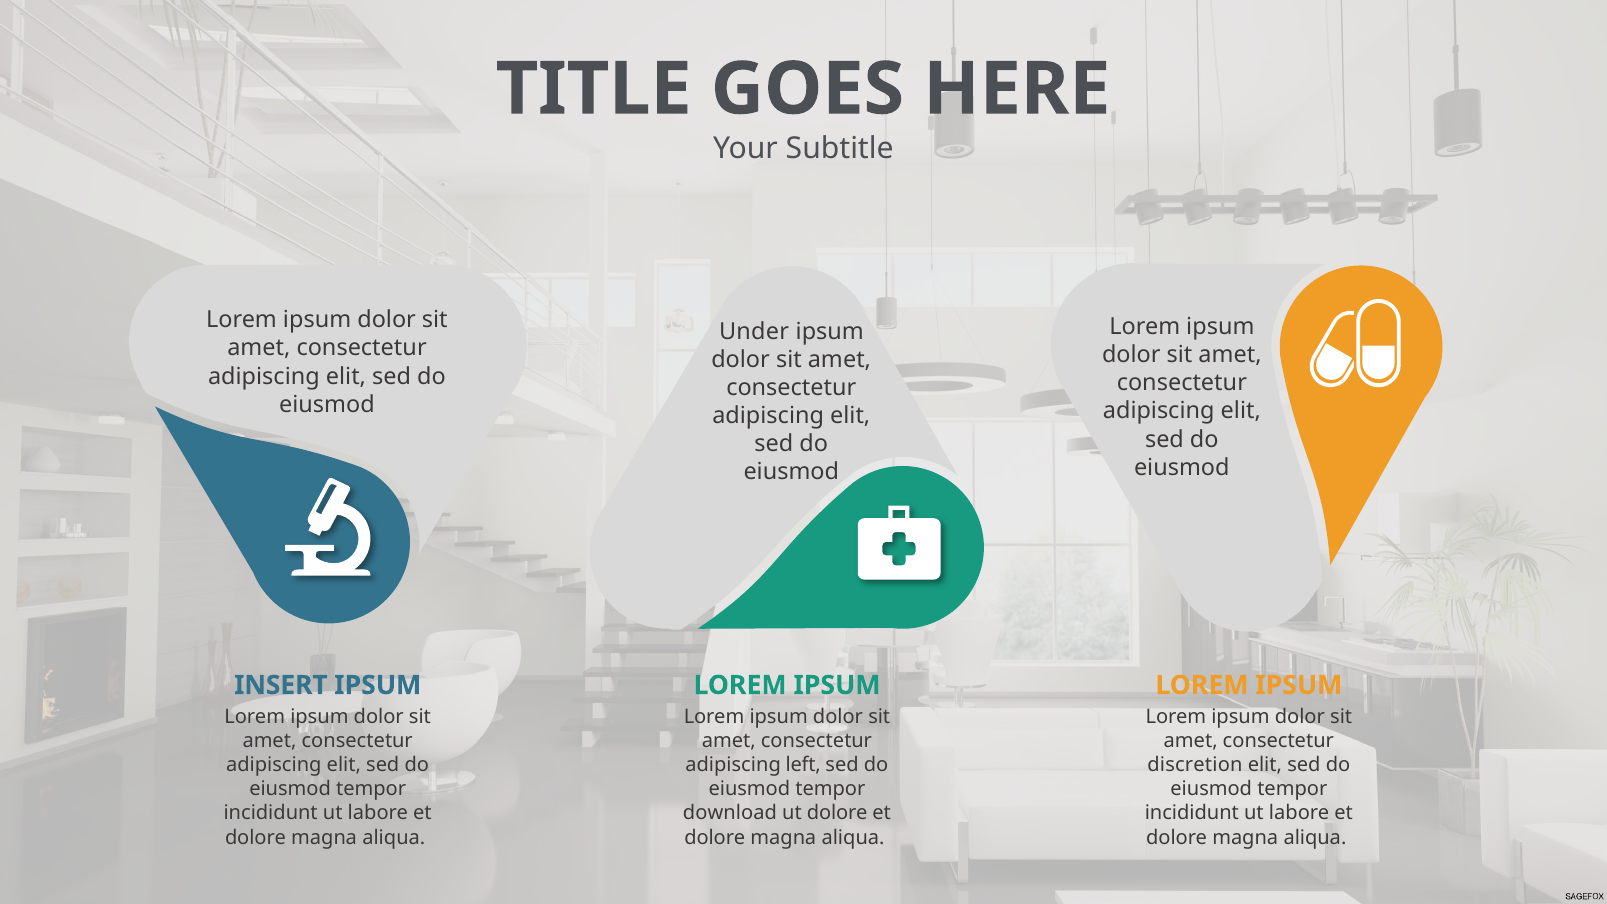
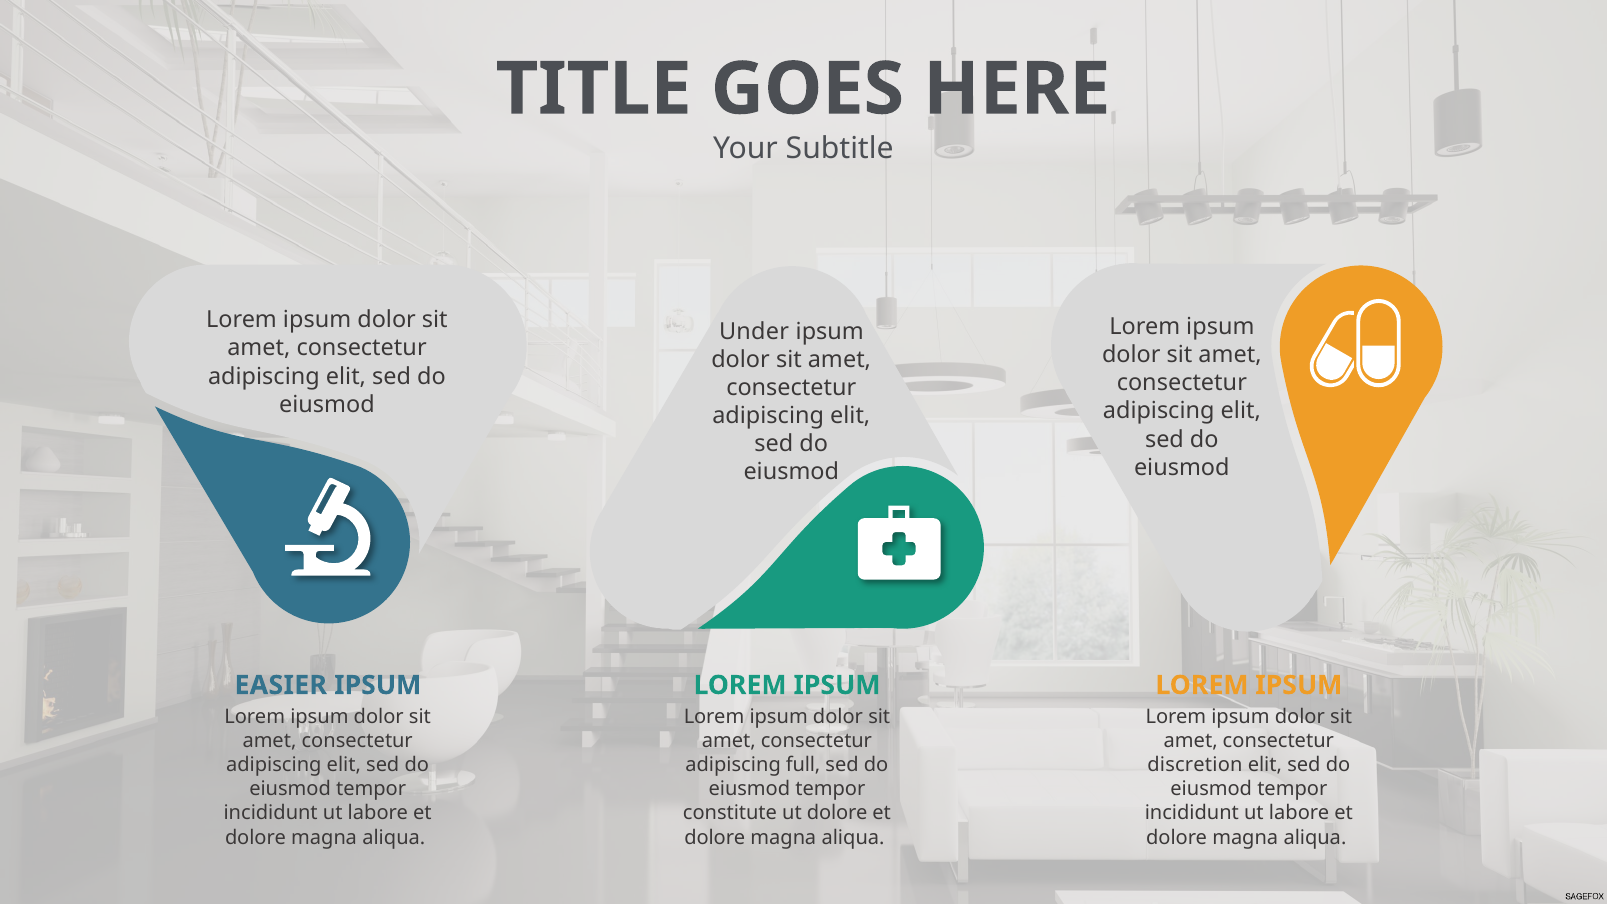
INSERT: INSERT -> EASIER
left: left -> full
download: download -> constitute
